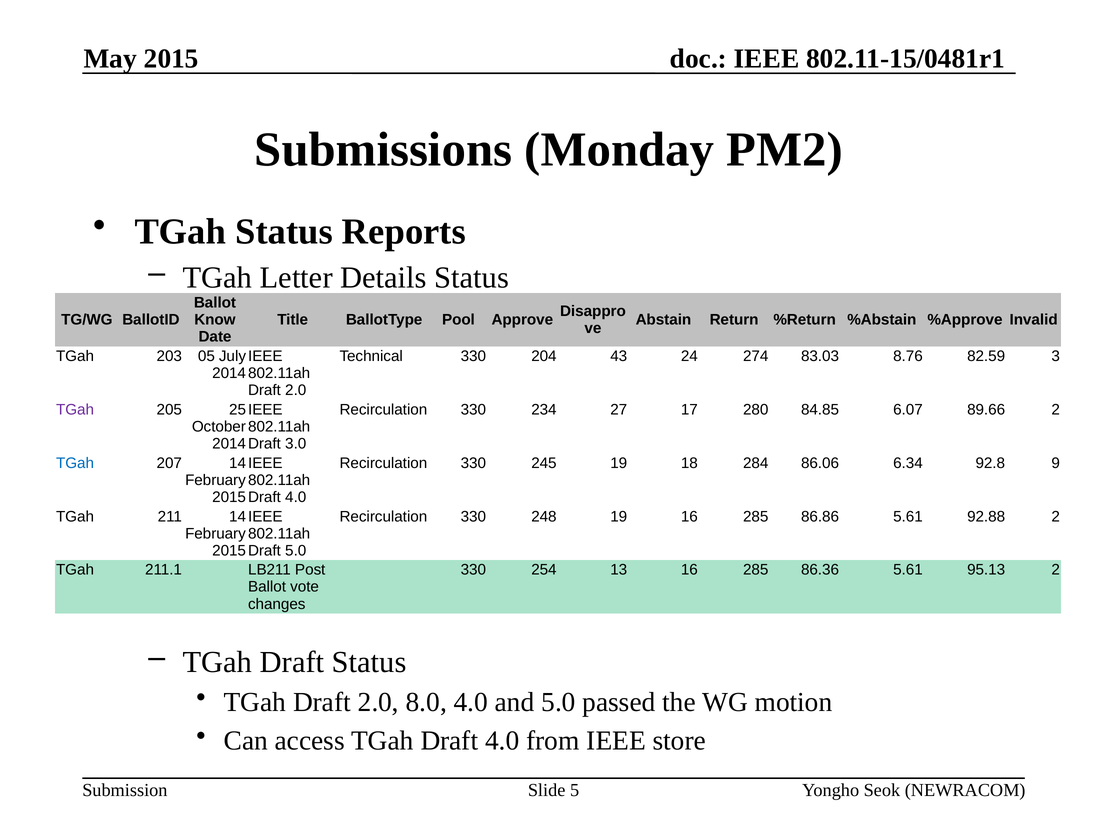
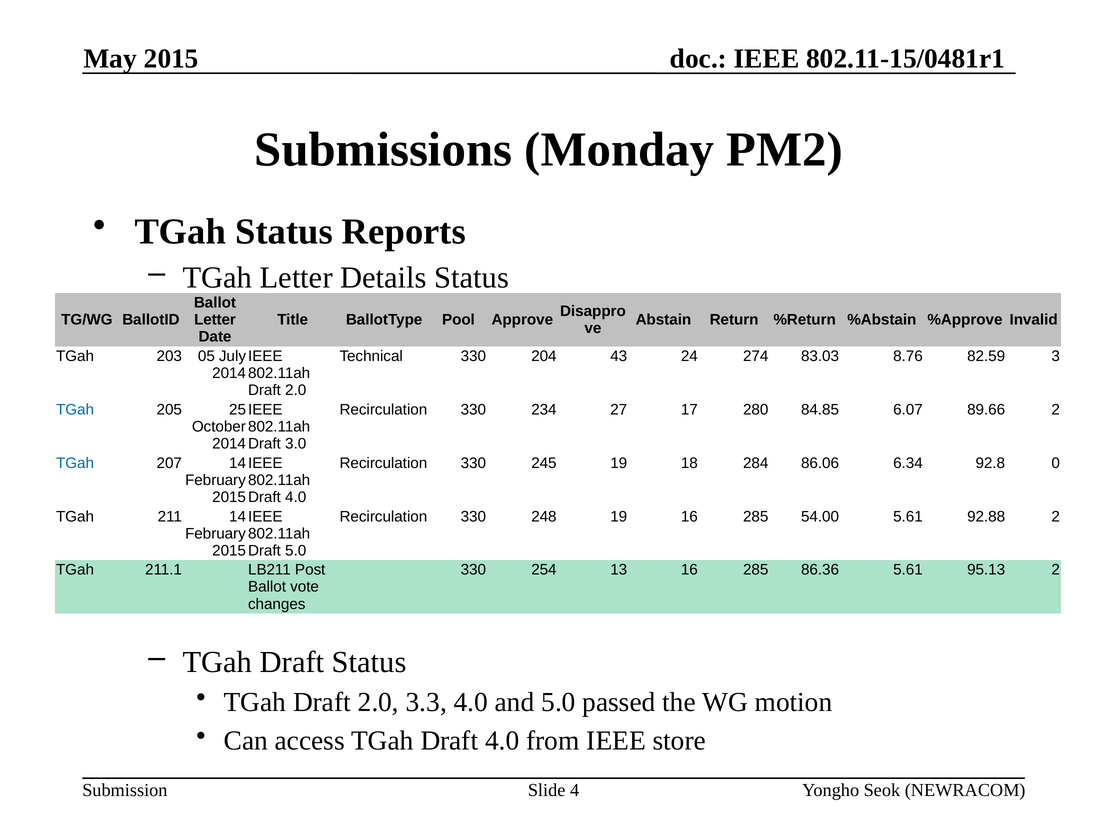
Know at (215, 320): Know -> Letter
TGah at (75, 409) colour: purple -> blue
9: 9 -> 0
86.86: 86.86 -> 54.00
8.0: 8.0 -> 3.3
5: 5 -> 4
